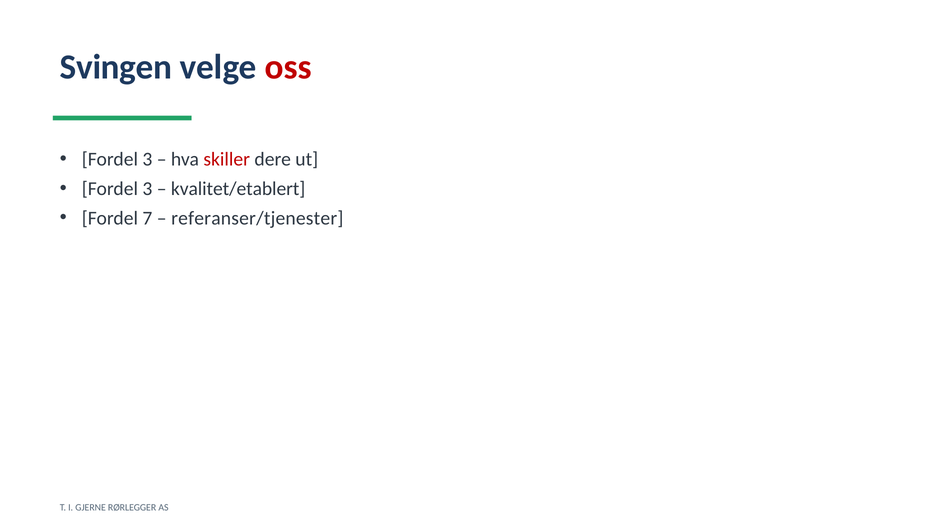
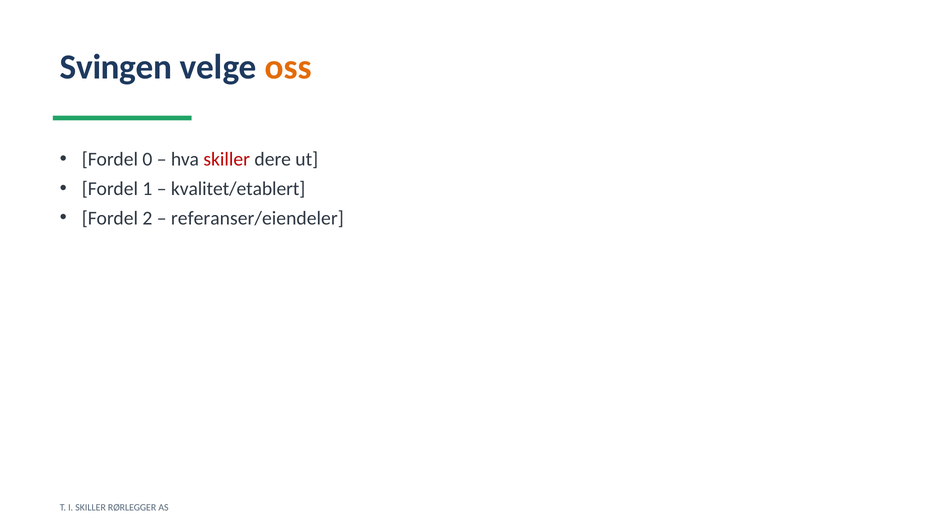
oss colour: red -> orange
3 at (147, 159): 3 -> 0
3 at (147, 189): 3 -> 1
7: 7 -> 2
referanser/tjenester: referanser/tjenester -> referanser/eiendeler
I GJERNE: GJERNE -> SKILLER
